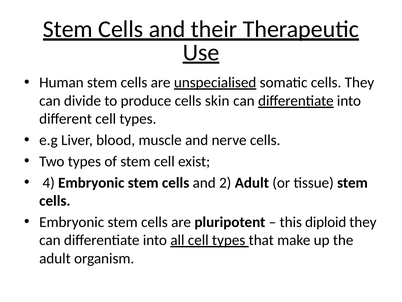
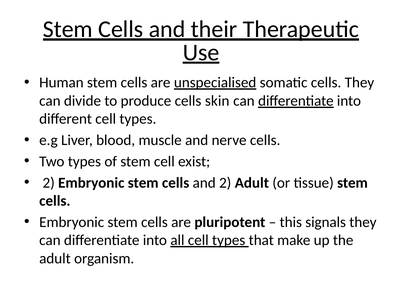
4 at (49, 182): 4 -> 2
diploid: diploid -> signals
